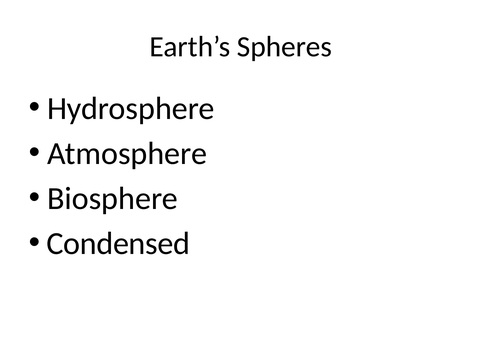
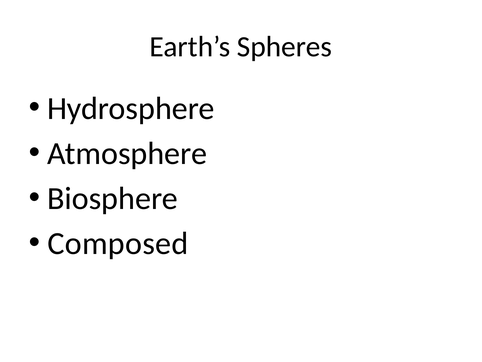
Condensed: Condensed -> Composed
